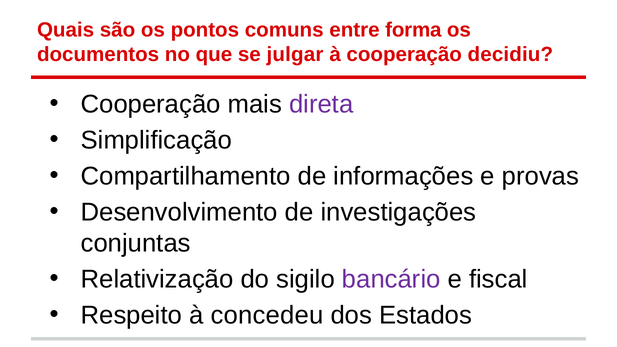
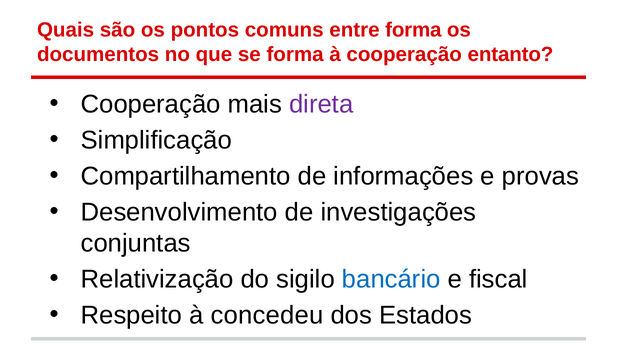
se julgar: julgar -> forma
decidiu: decidiu -> entanto
bancário colour: purple -> blue
